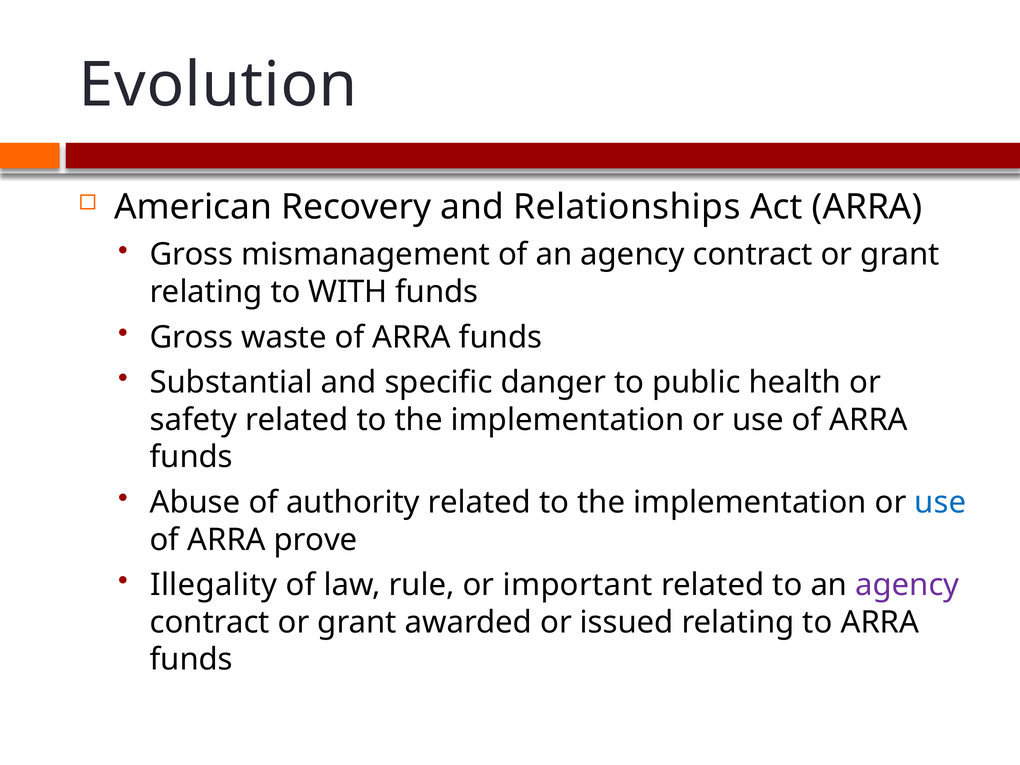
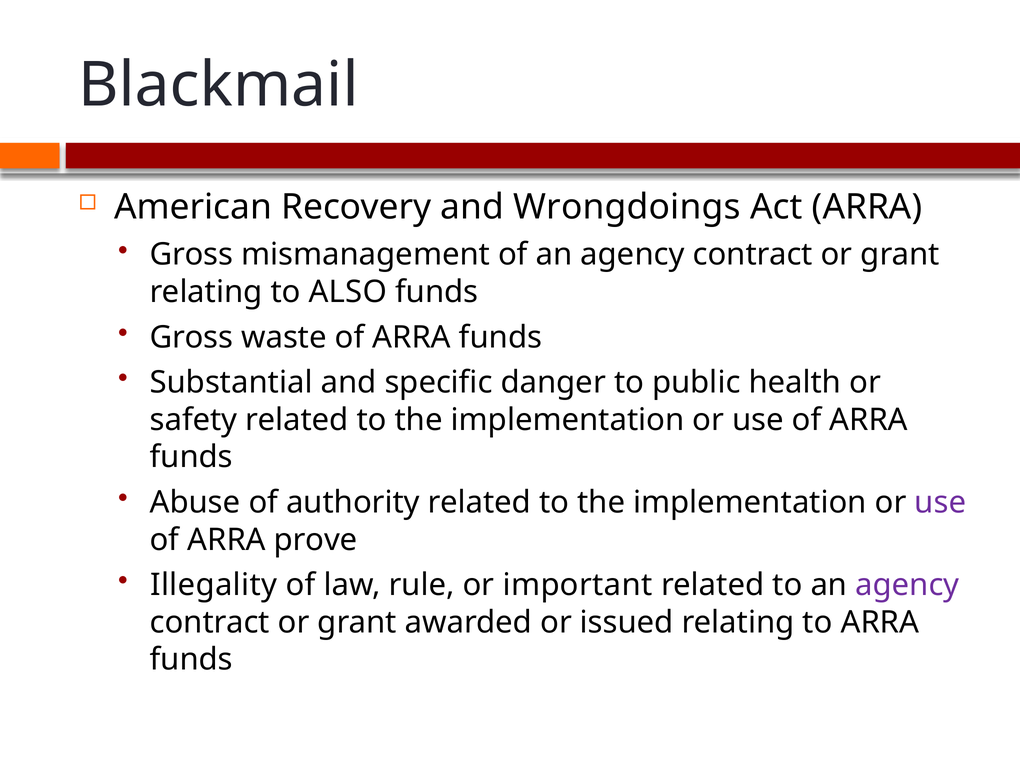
Evolution: Evolution -> Blackmail
Relationships: Relationships -> Wrongdoings
WITH: WITH -> ALSO
use at (940, 502) colour: blue -> purple
